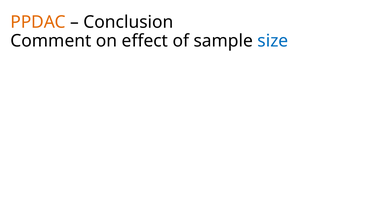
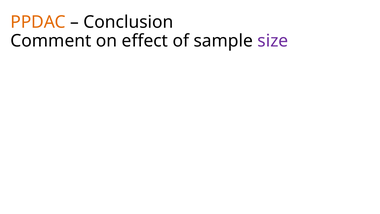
size colour: blue -> purple
